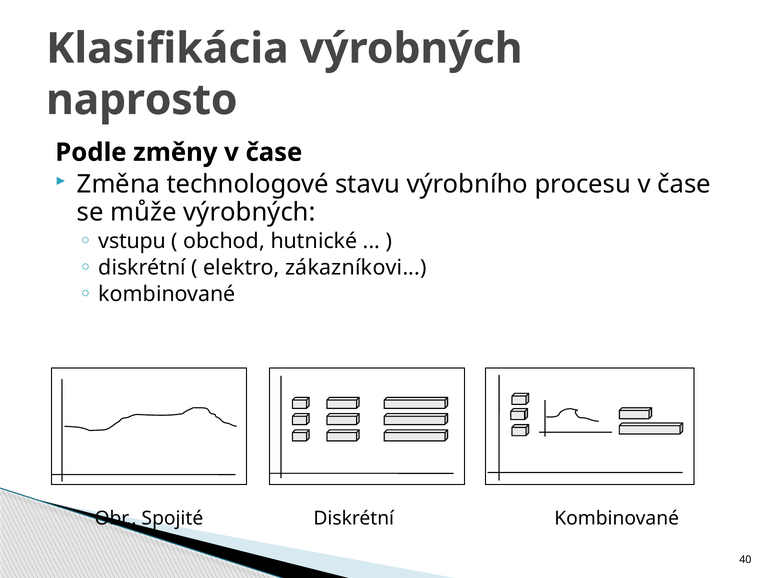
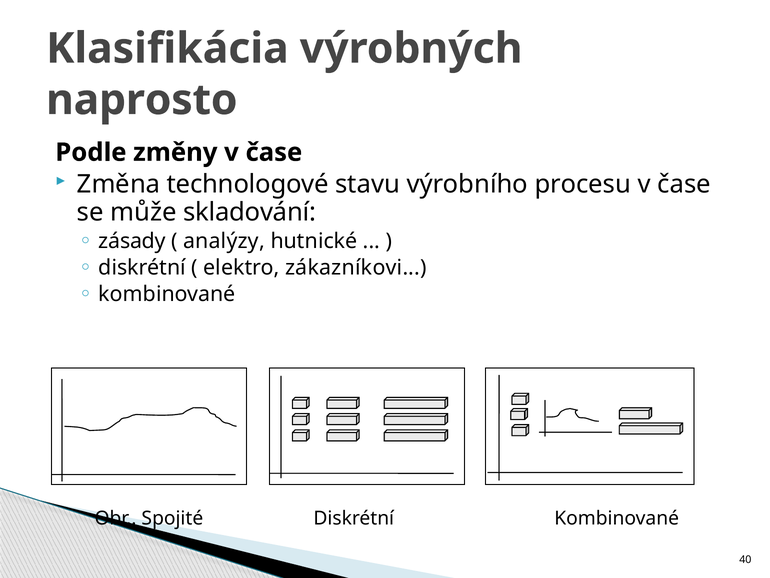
může výrobných: výrobných -> skladování
vstupu: vstupu -> zásady
obchod: obchod -> analýzy
